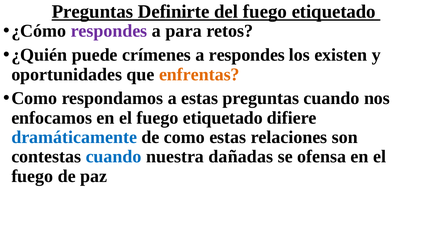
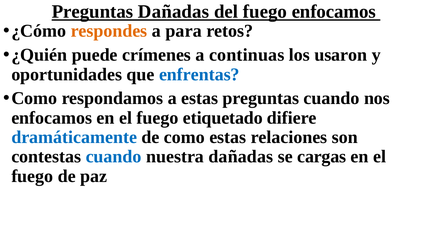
Preguntas Definirte: Definirte -> Dañadas
del fuego etiquetado: etiquetado -> enfocamos
respondes at (109, 31) colour: purple -> orange
a respondes: respondes -> continuas
existen: existen -> usaron
enfrentas colour: orange -> blue
ofensa: ofensa -> cargas
